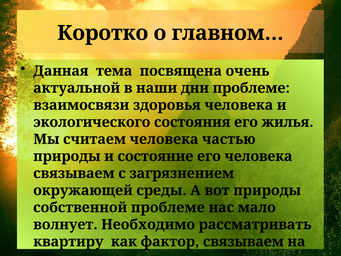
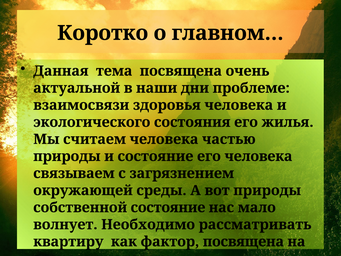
собственной проблеме: проблеме -> состояние
фактор связываем: связываем -> посвящена
